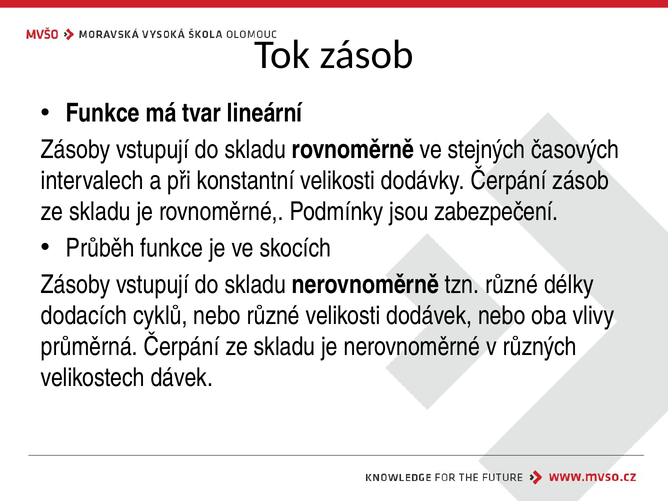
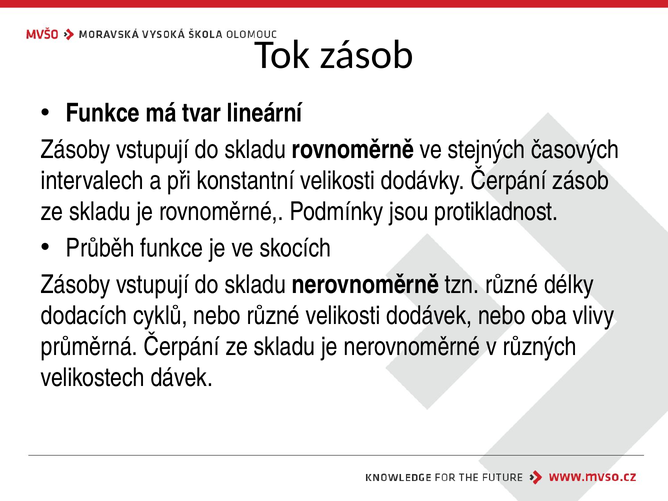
zabezpečení: zabezpečení -> protikladnost
